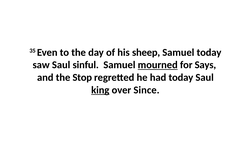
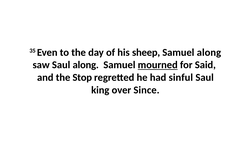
Samuel today: today -> along
Saul sinful: sinful -> along
Says: Says -> Said
had today: today -> sinful
king underline: present -> none
